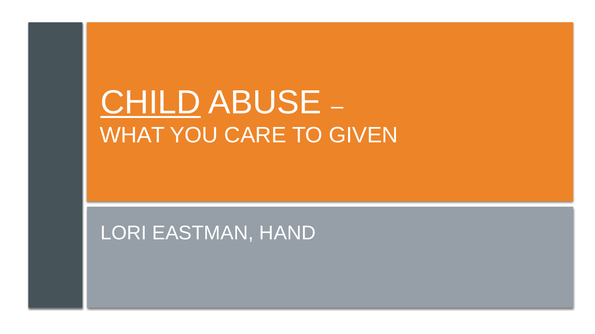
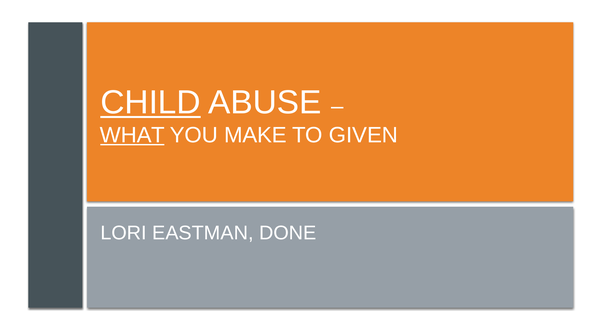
WHAT underline: none -> present
CARE: CARE -> MAKE
HAND: HAND -> DONE
